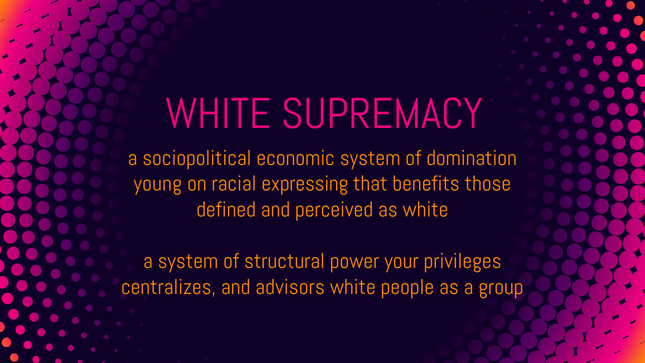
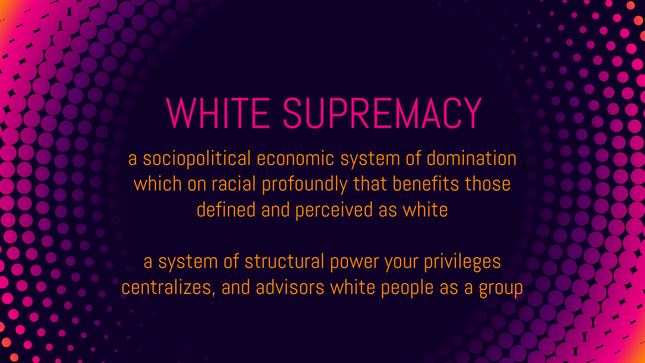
young: young -> which
expressing: expressing -> profoundly
